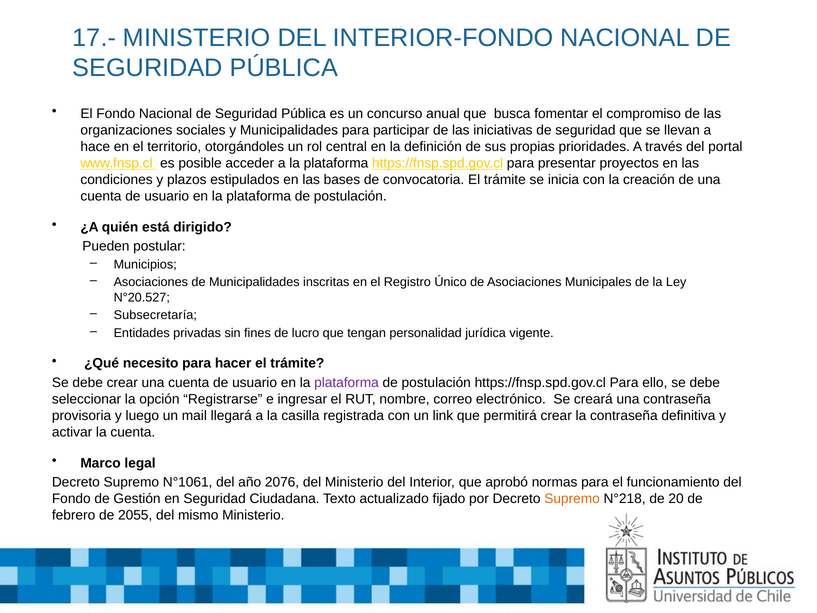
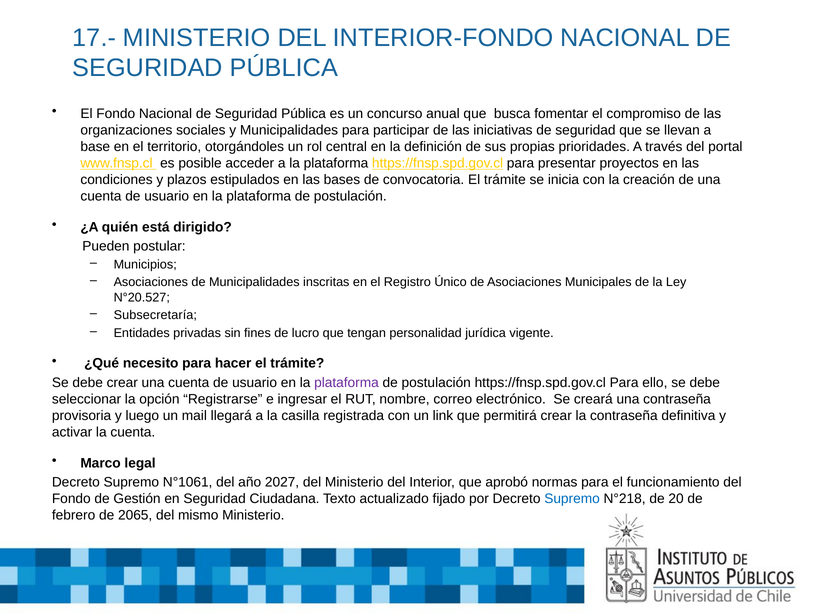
hace: hace -> base
2076: 2076 -> 2027
Supremo at (572, 499) colour: orange -> blue
2055: 2055 -> 2065
